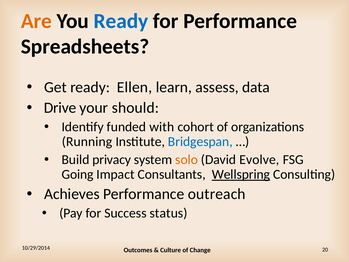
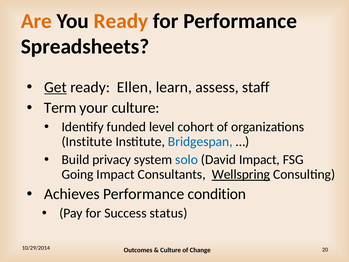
Ready at (121, 21) colour: blue -> orange
Get underline: none -> present
data: data -> staff
Drive: Drive -> Term
your should: should -> culture
with: with -> level
Running at (87, 142): Running -> Institute
solo colour: orange -> blue
David Evolve: Evolve -> Impact
outreach: outreach -> condition
